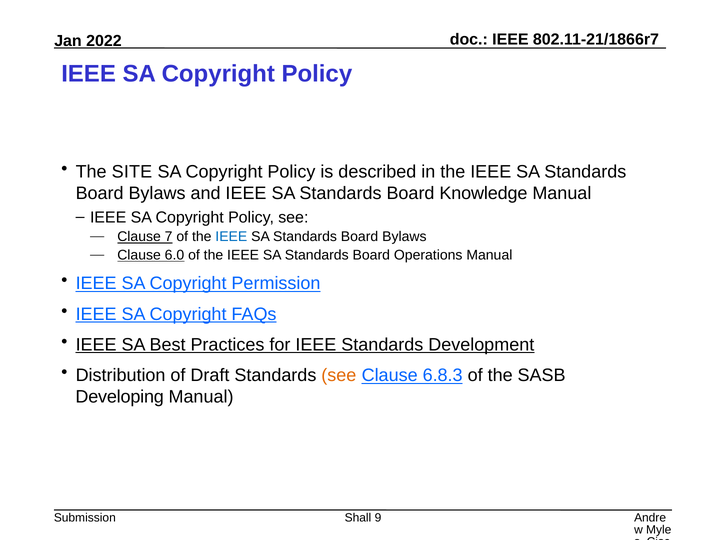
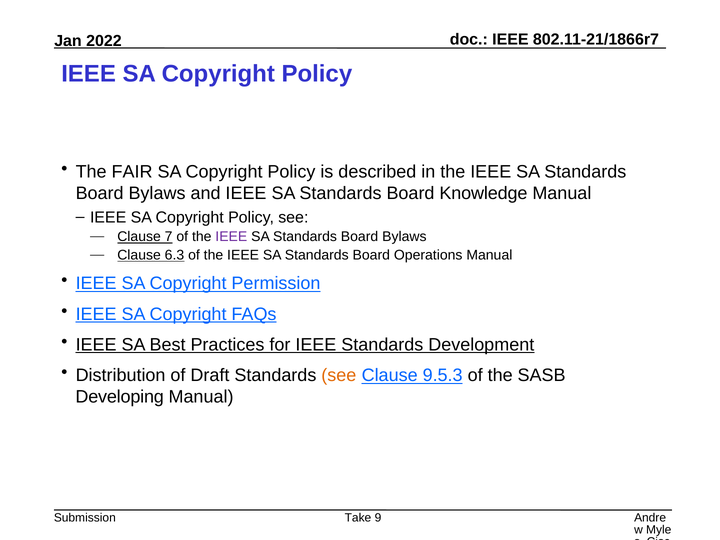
SITE: SITE -> FAIR
IEEE at (231, 237) colour: blue -> purple
6.0: 6.0 -> 6.3
6.8.3: 6.8.3 -> 9.5.3
Shall: Shall -> Take
